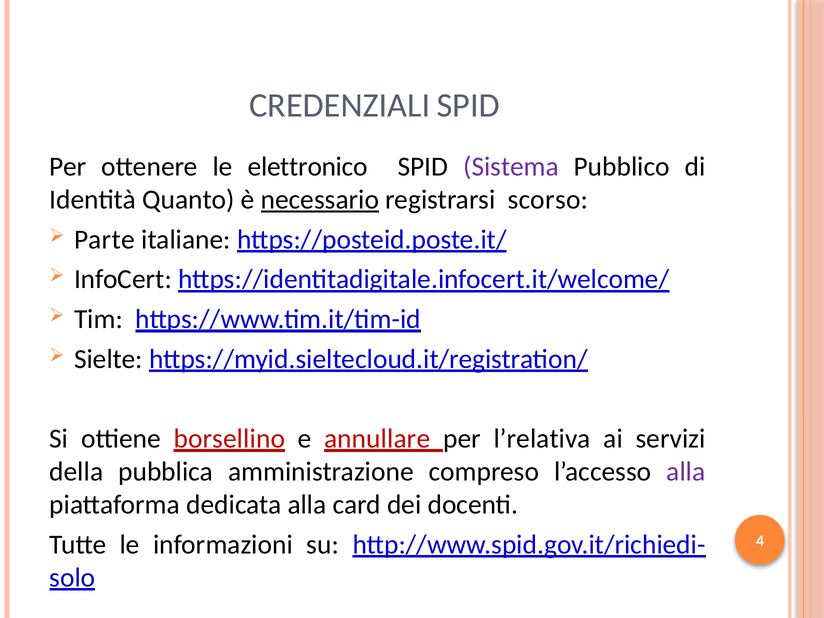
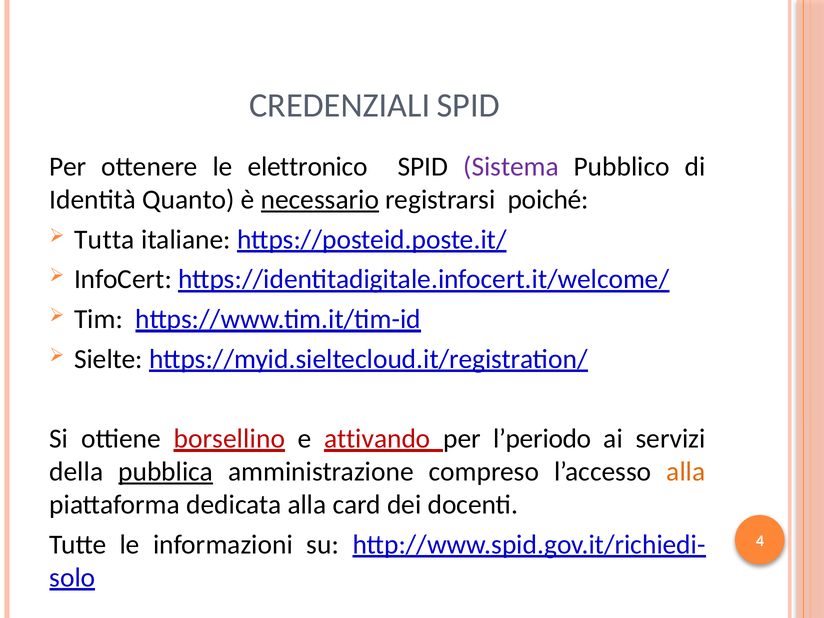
scorso: scorso -> poiché
Parte: Parte -> Tutta
annullare: annullare -> attivando
l’relativa: l’relativa -> l’periodo
pubblica underline: none -> present
alla at (686, 472) colour: purple -> orange
